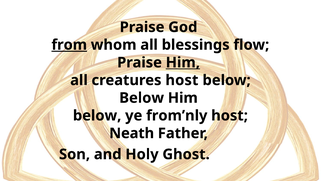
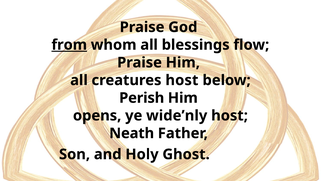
Him at (183, 62) underline: present -> none
Below at (142, 98): Below -> Perish
below at (97, 115): below -> opens
from’nly: from’nly -> wide’nly
